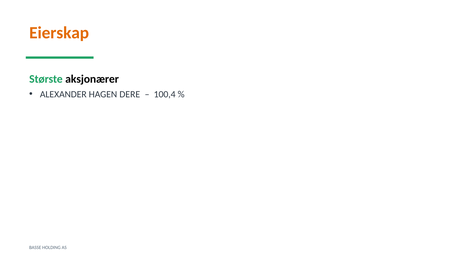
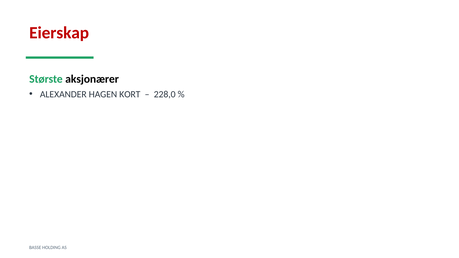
Eierskap colour: orange -> red
DERE: DERE -> KORT
100,4: 100,4 -> 228,0
